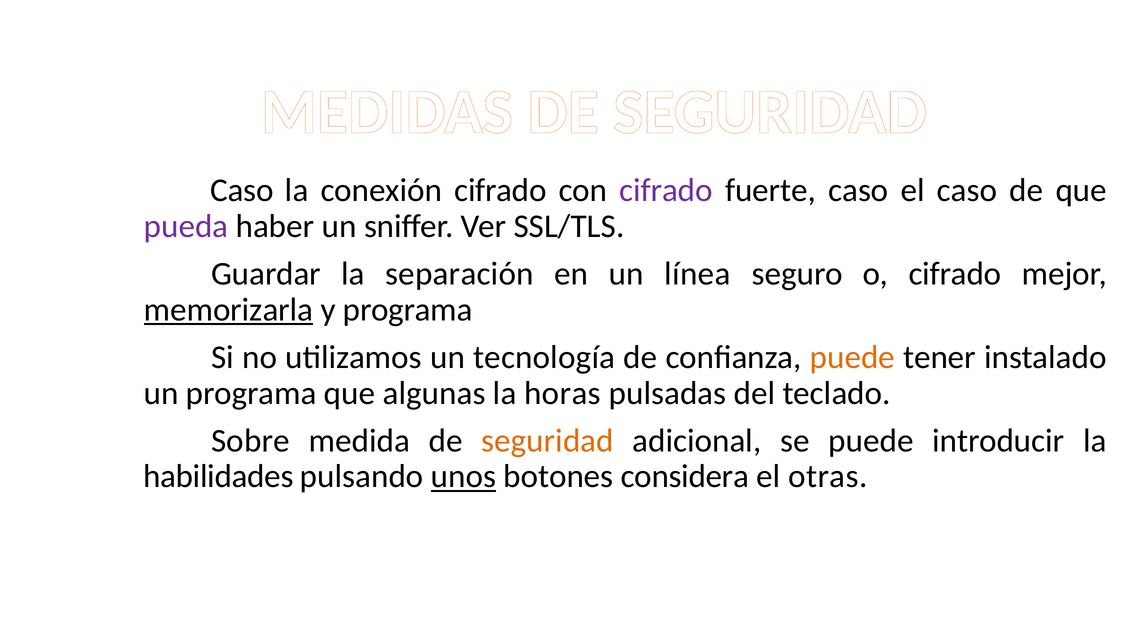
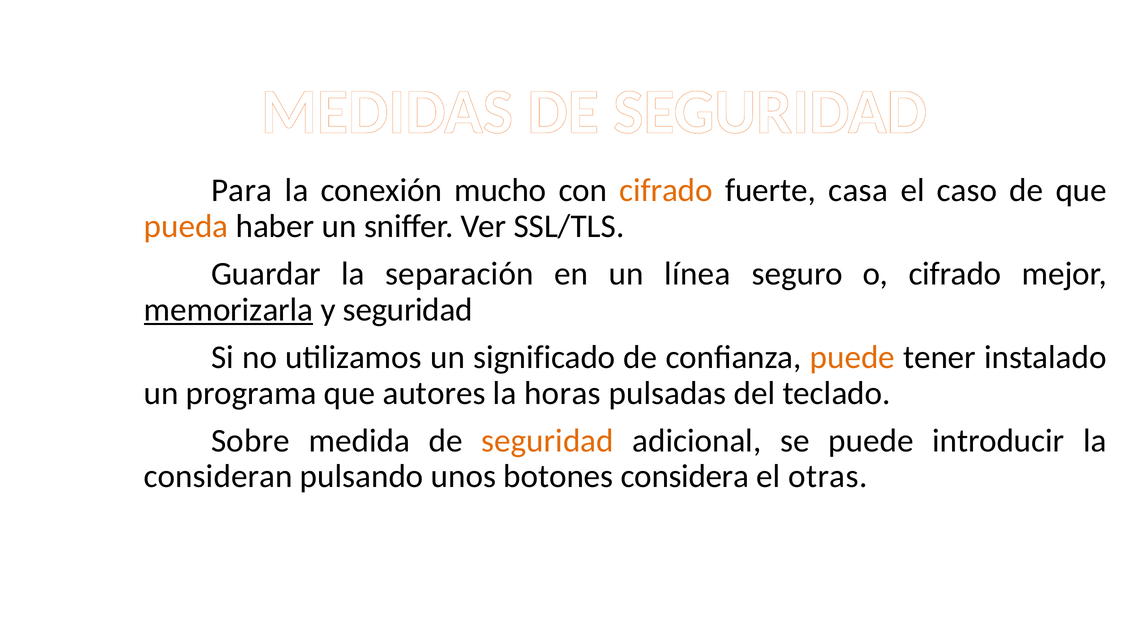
Caso at (242, 191): Caso -> Para
conexión cifrado: cifrado -> mucho
cifrado at (666, 191) colour: purple -> orange
fuerte caso: caso -> casa
pueda colour: purple -> orange
y programa: programa -> seguridad
tecnología: tecnología -> significado
algunas: algunas -> autores
habilidades: habilidades -> consideran
unos underline: present -> none
